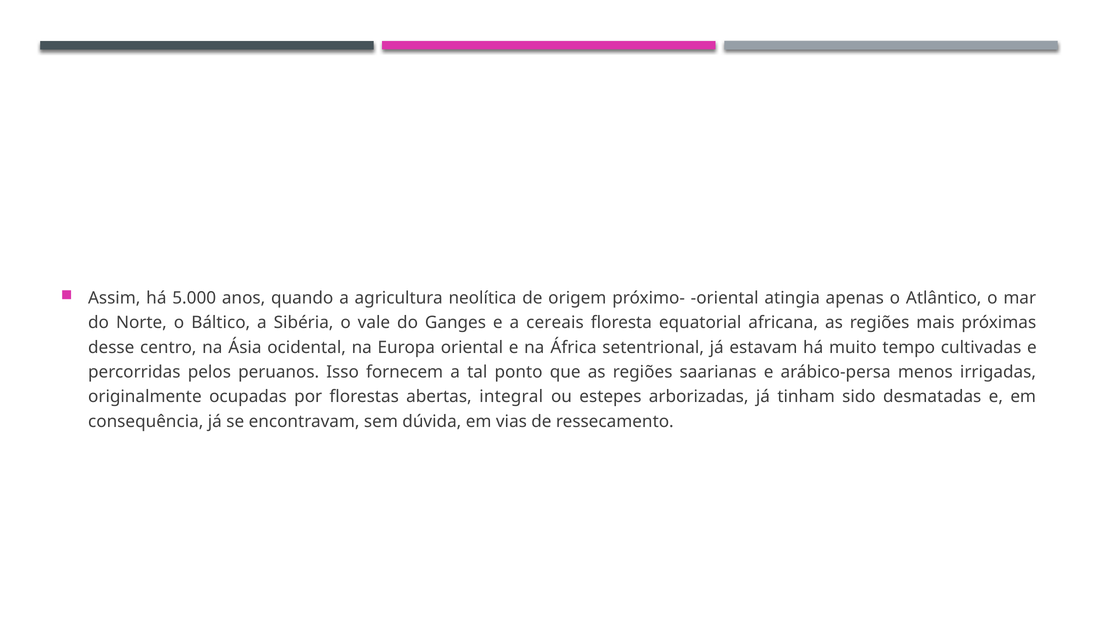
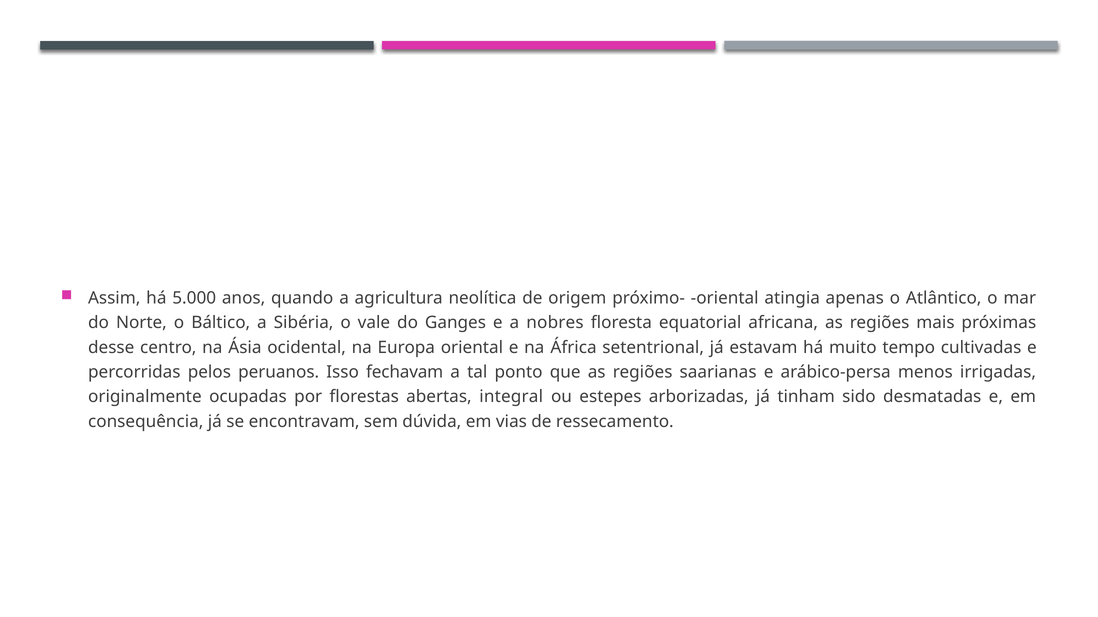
cereais: cereais -> nobres
fornecem: fornecem -> fechavam
